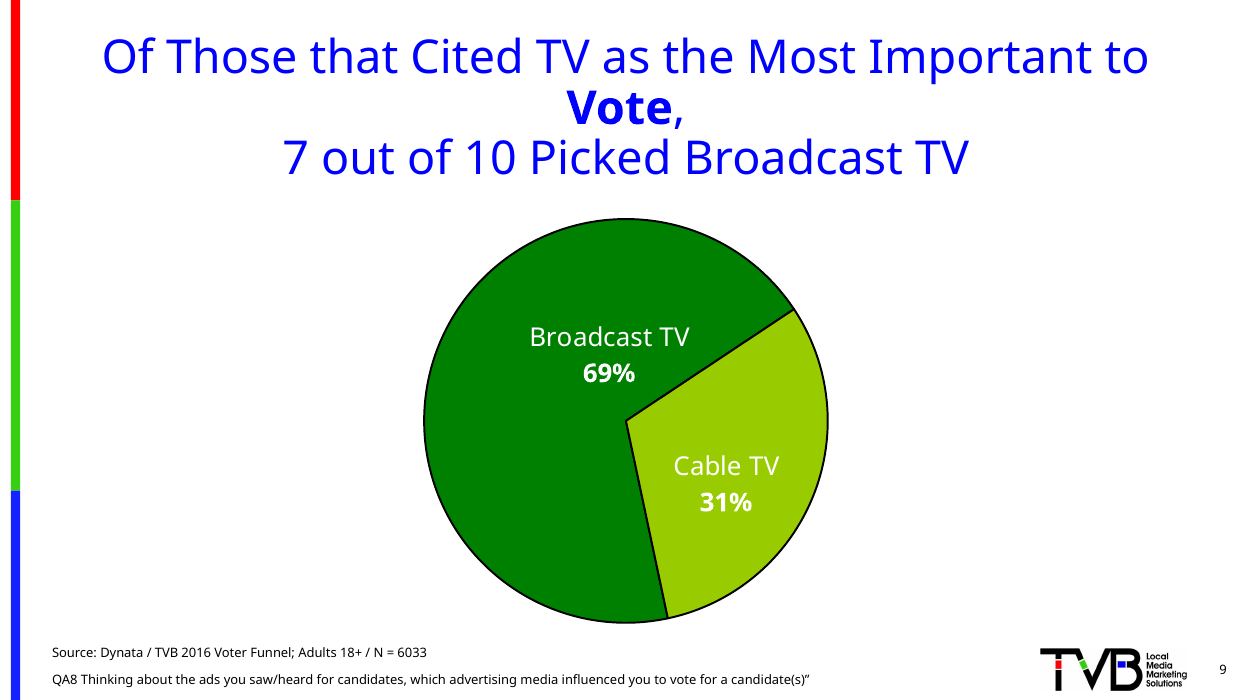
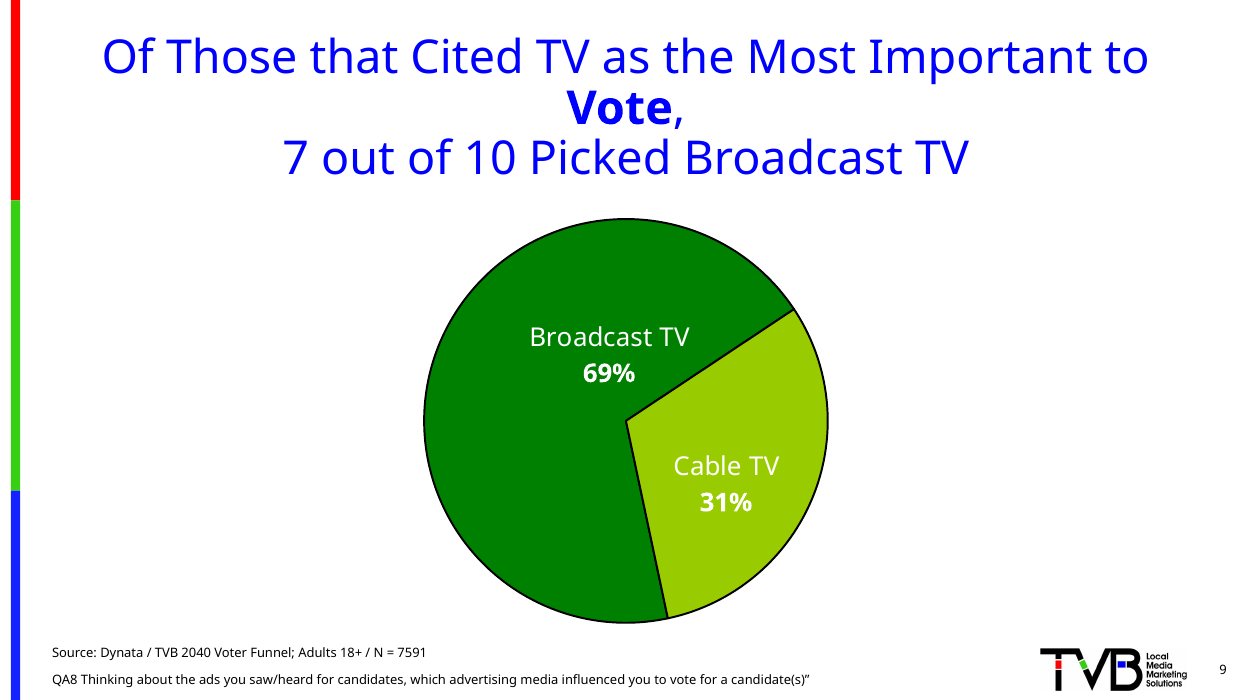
2016: 2016 -> 2040
6033: 6033 -> 7591
